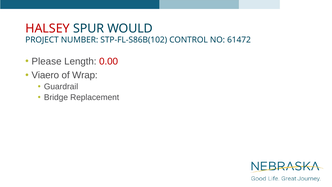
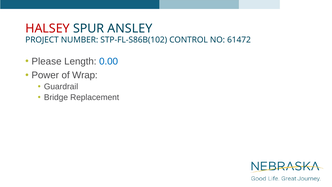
WOULD: WOULD -> ANSLEY
0.00 colour: red -> blue
Viaero: Viaero -> Power
